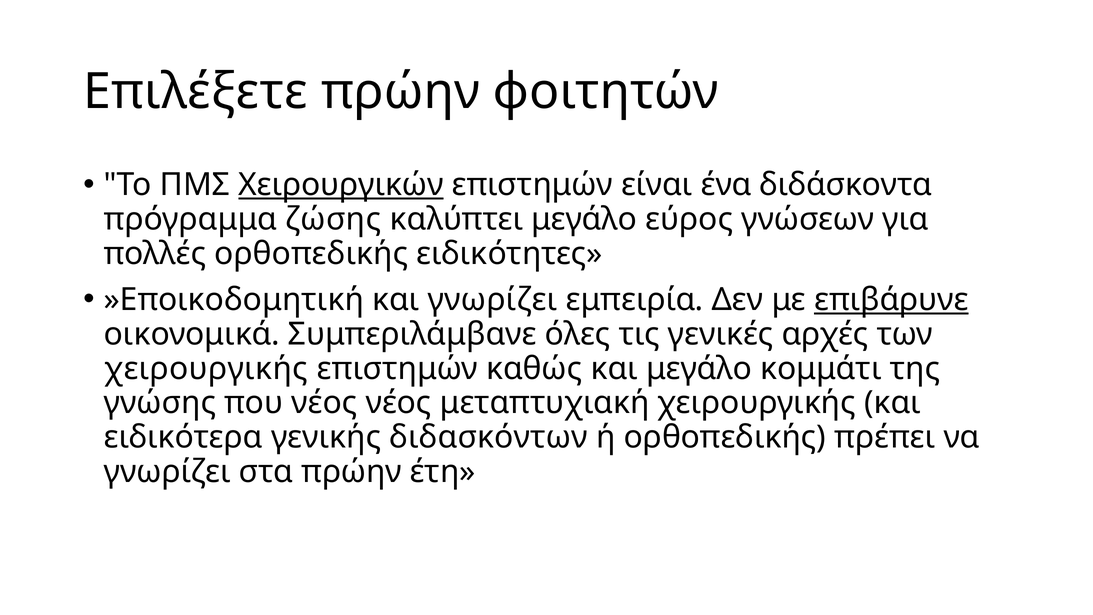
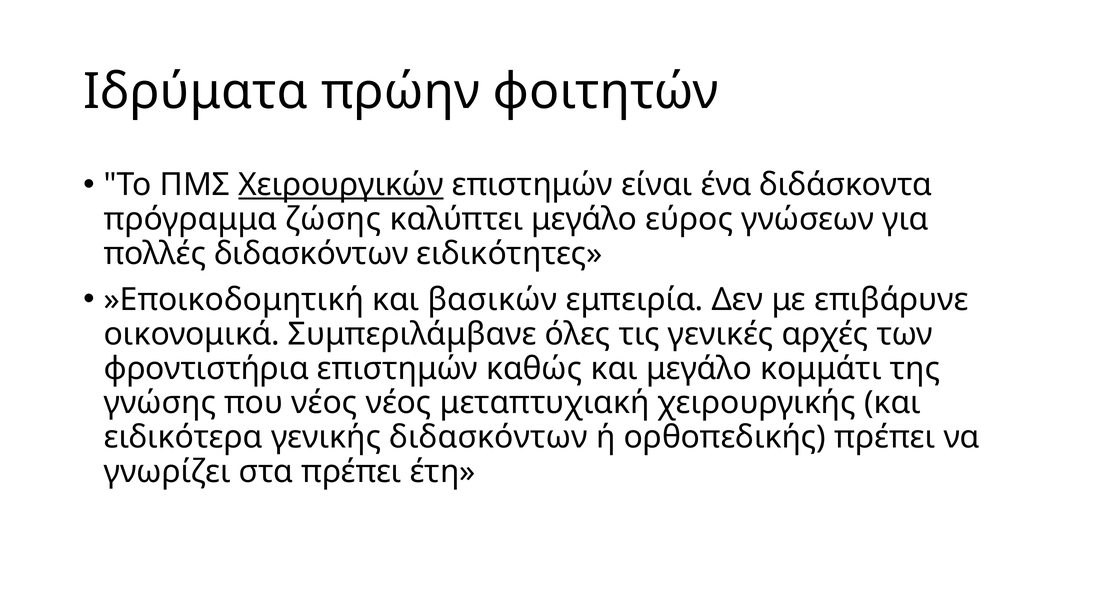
Επιλέξετε: Επιλέξετε -> Ιδρύματα
πολλές ορθοπεδικής: ορθοπεδικής -> διδασκόντων
και γνωρίζει: γνωρίζει -> βασικών
επιβάρυνε underline: present -> none
χειρουργικής at (206, 368): χειρουργικής -> φροντιστήρια
στα πρώην: πρώην -> πρέπει
